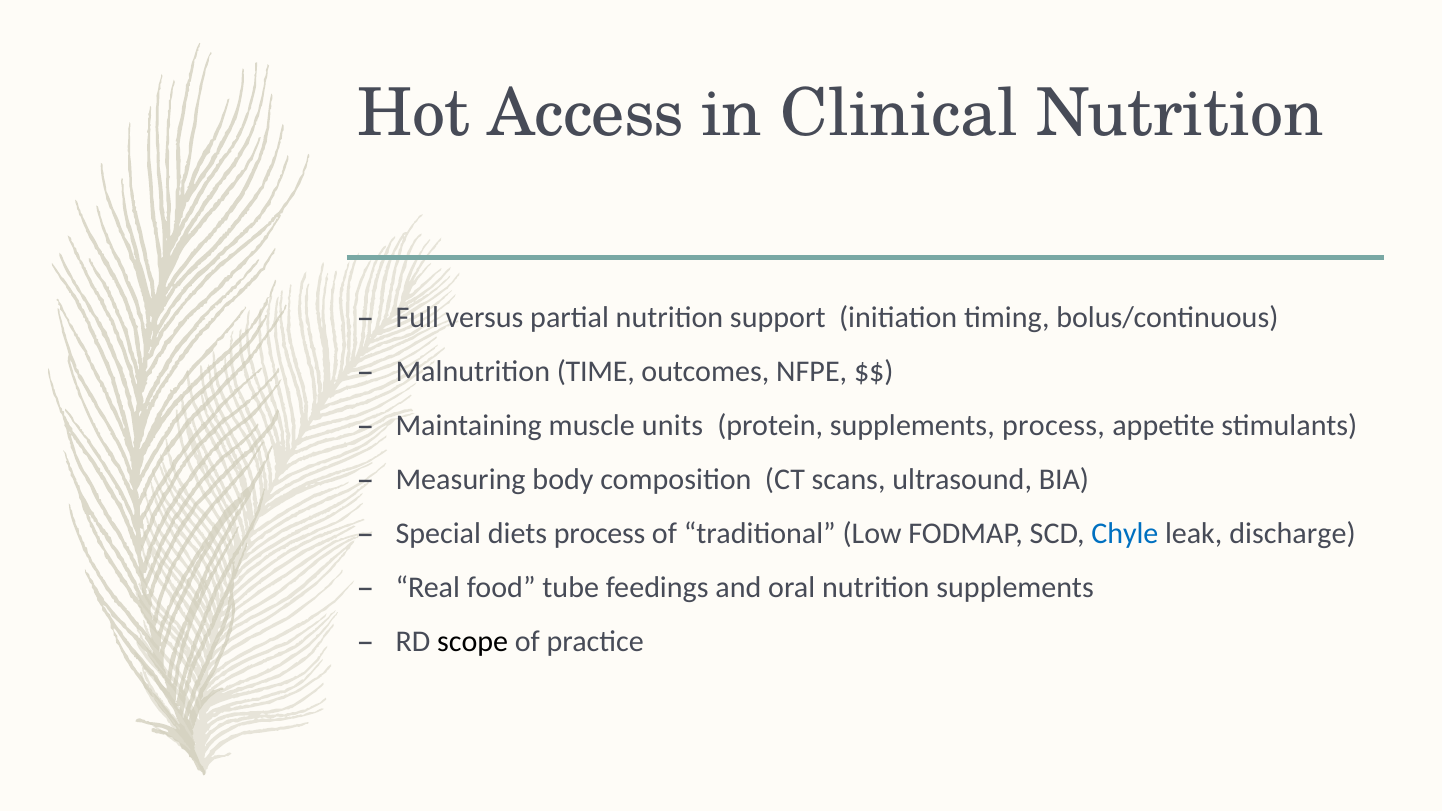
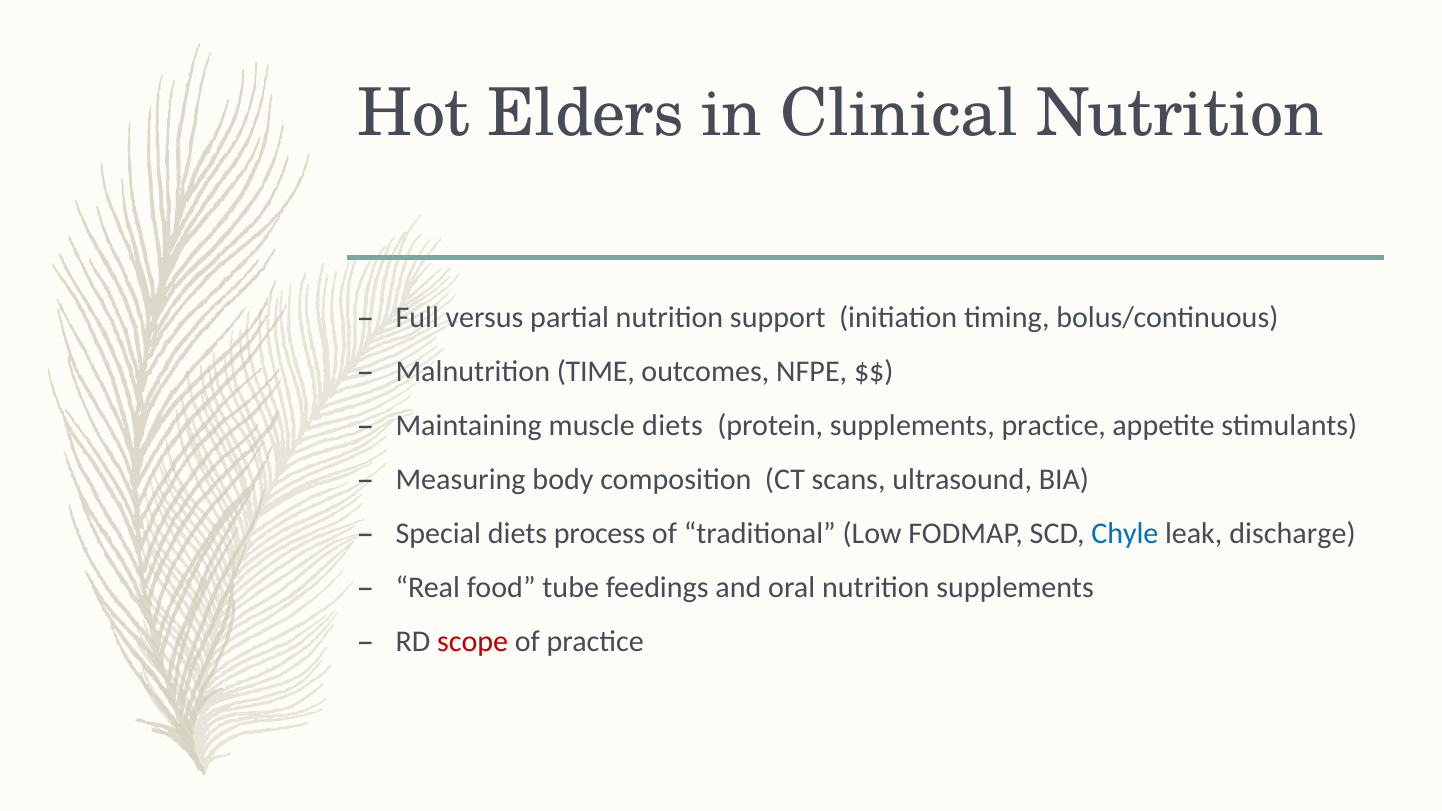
Access: Access -> Elders
muscle units: units -> diets
supplements process: process -> practice
scope colour: black -> red
